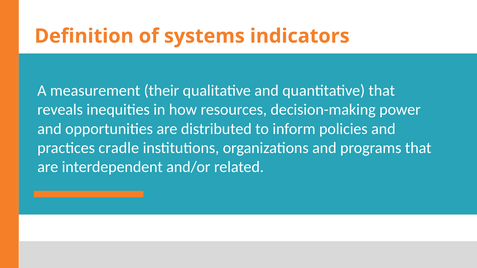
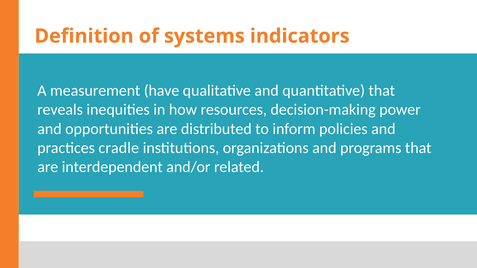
their: their -> have
